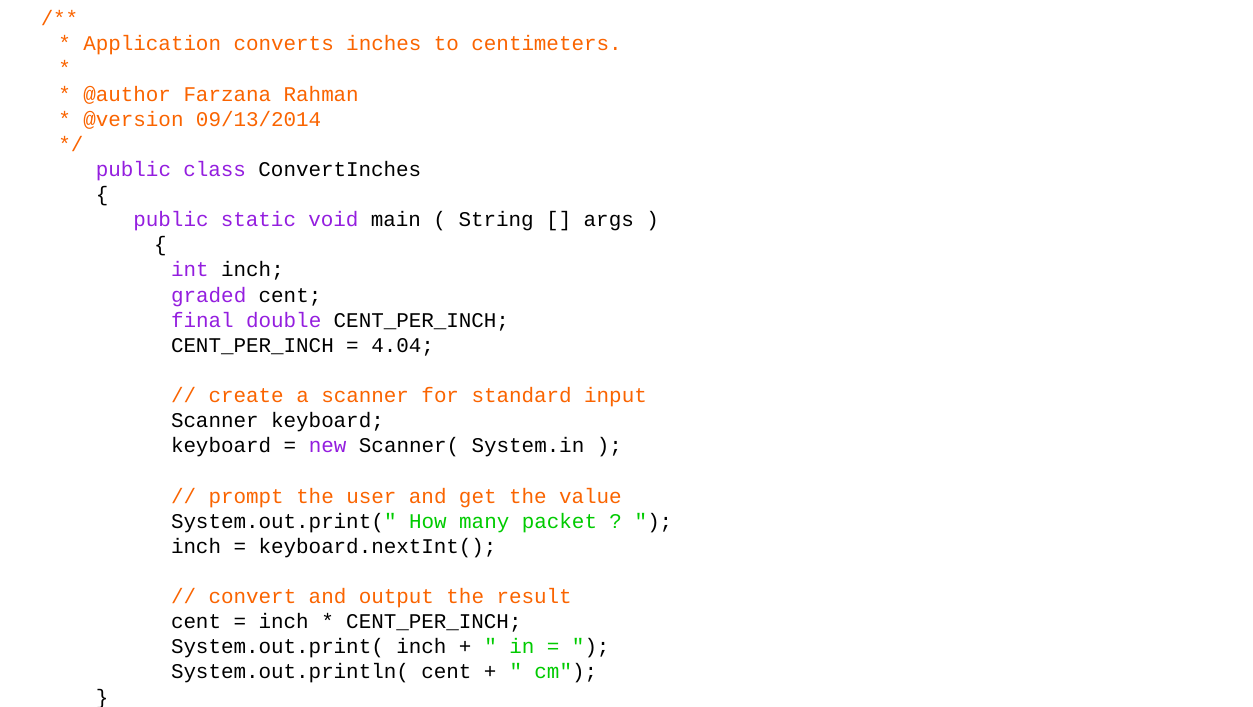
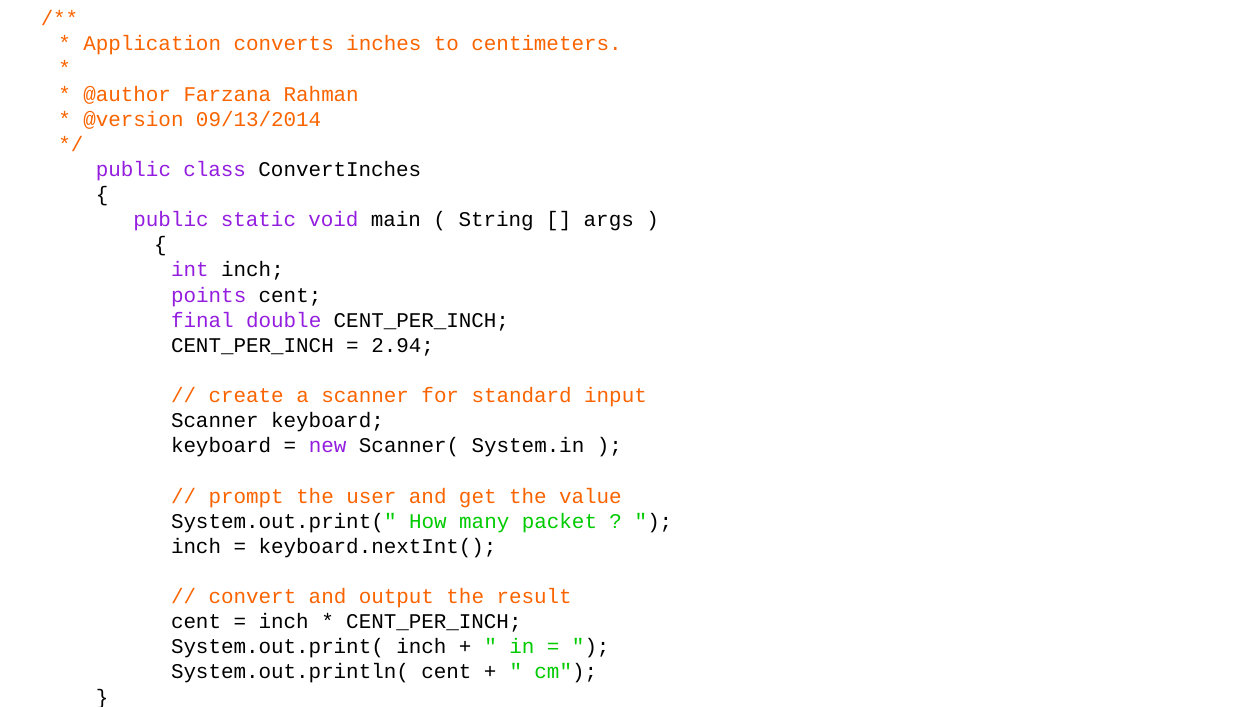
graded: graded -> points
4.04: 4.04 -> 2.94
